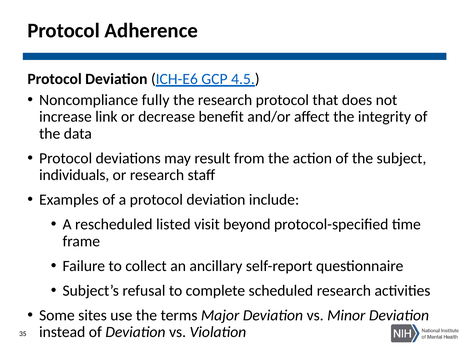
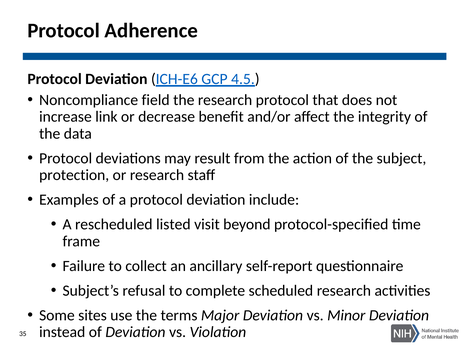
fully: fully -> field
individuals: individuals -> protection
